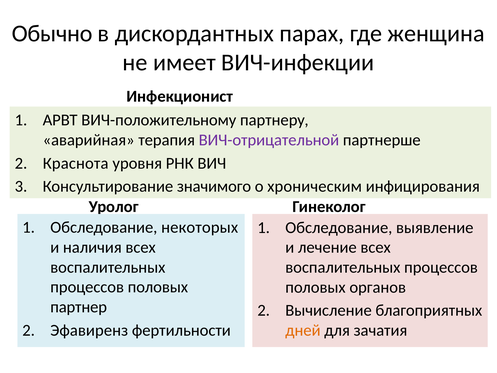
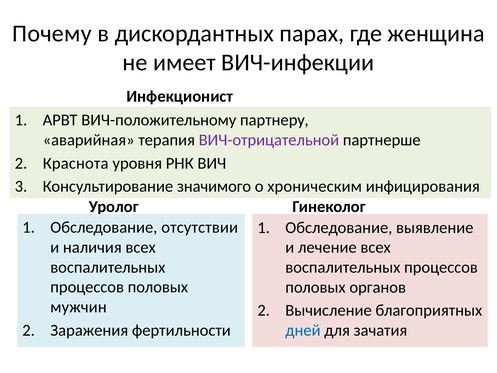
Обычно: Обычно -> Почему
некоторых: некоторых -> отсутствии
партнер: партнер -> мужчин
Эфавиренз: Эфавиренз -> Заражения
дней colour: orange -> blue
